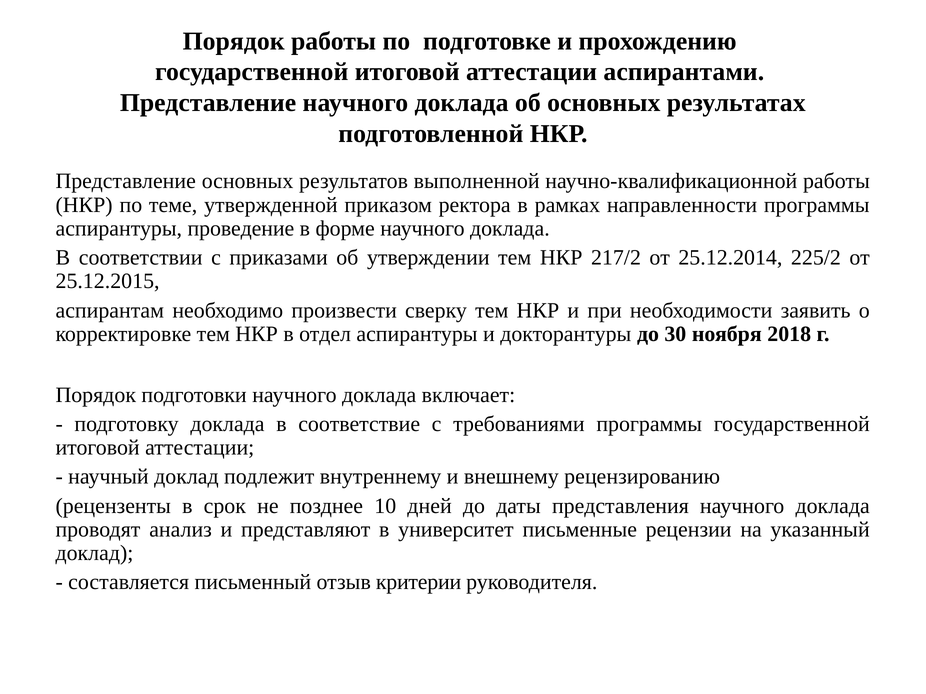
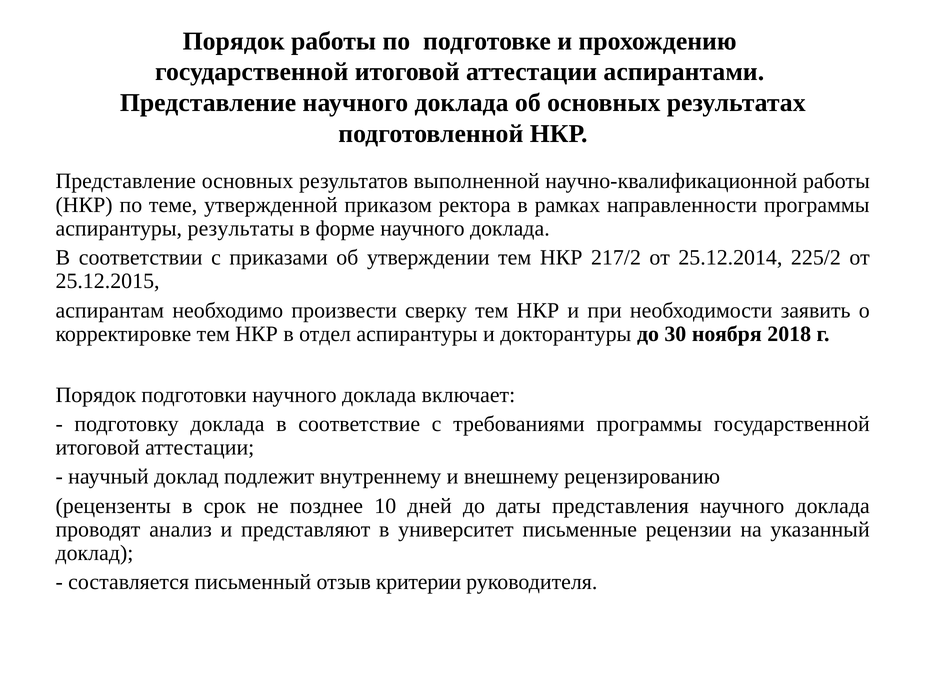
проведение: проведение -> результаты
